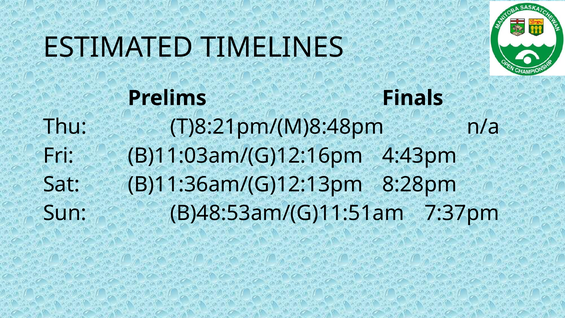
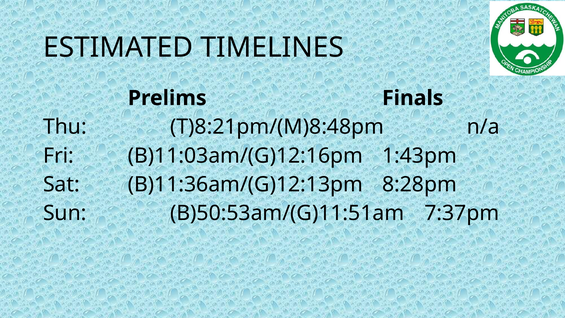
4:43pm: 4:43pm -> 1:43pm
B)48:53am/(G)11:51am: B)48:53am/(G)11:51am -> B)50:53am/(G)11:51am
